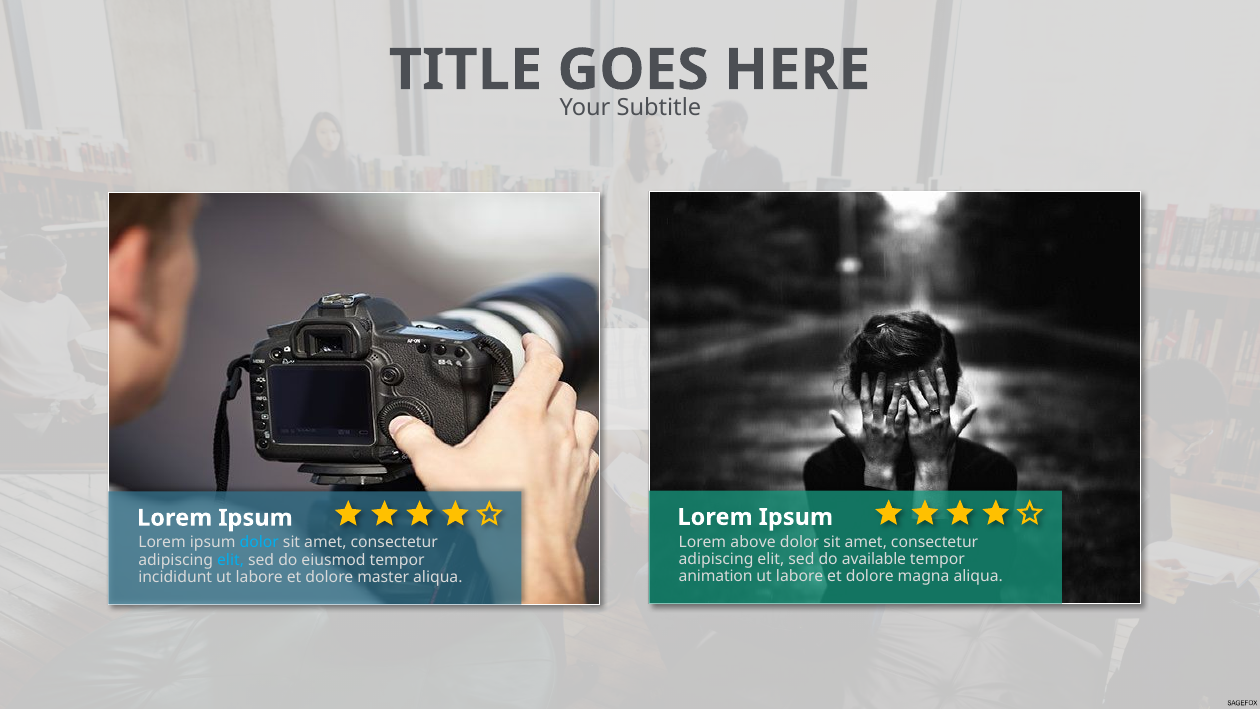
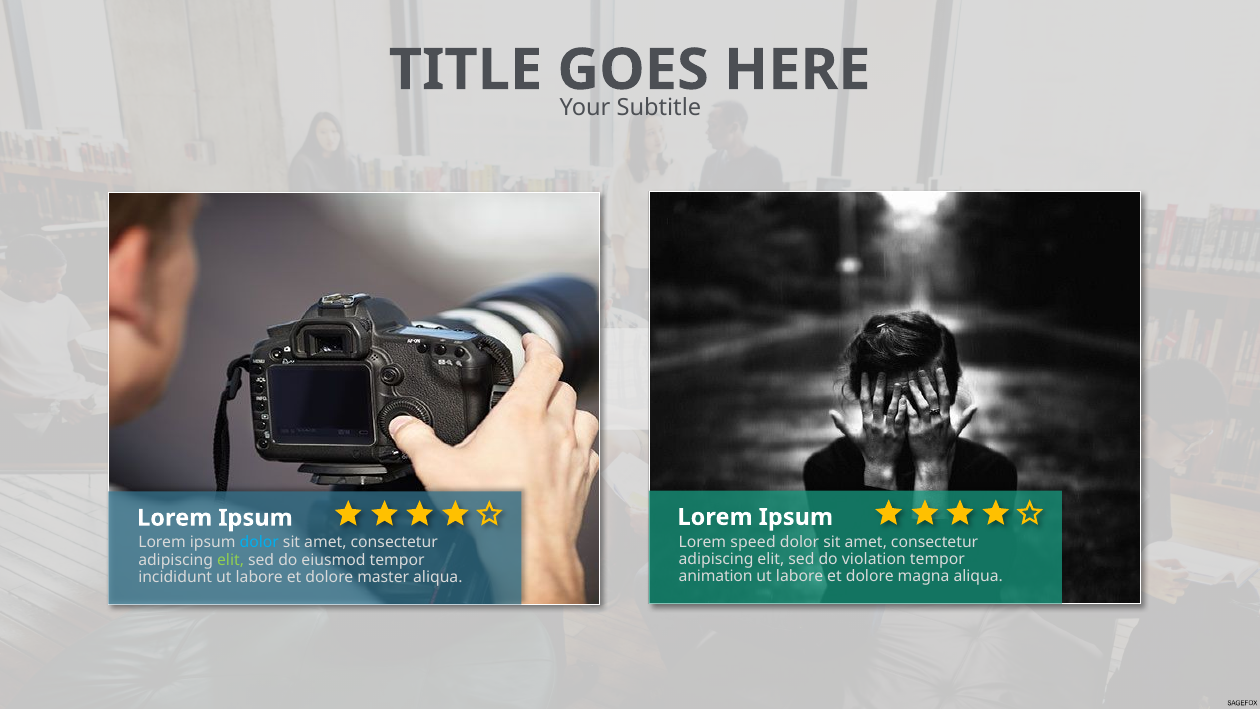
above: above -> speed
available: available -> violation
elit at (231, 560) colour: light blue -> light green
